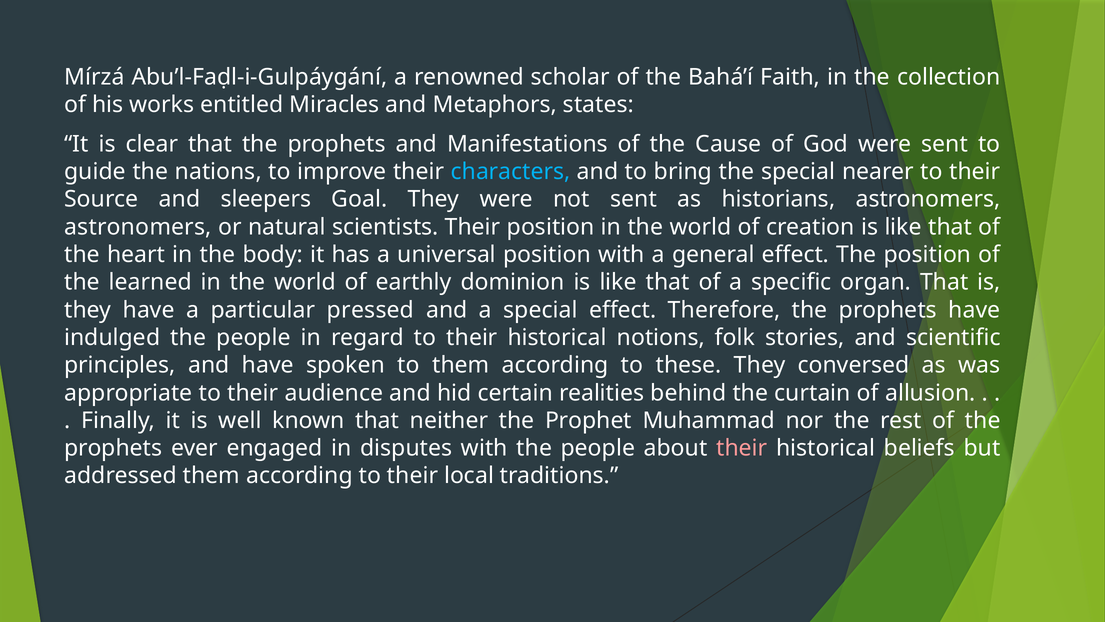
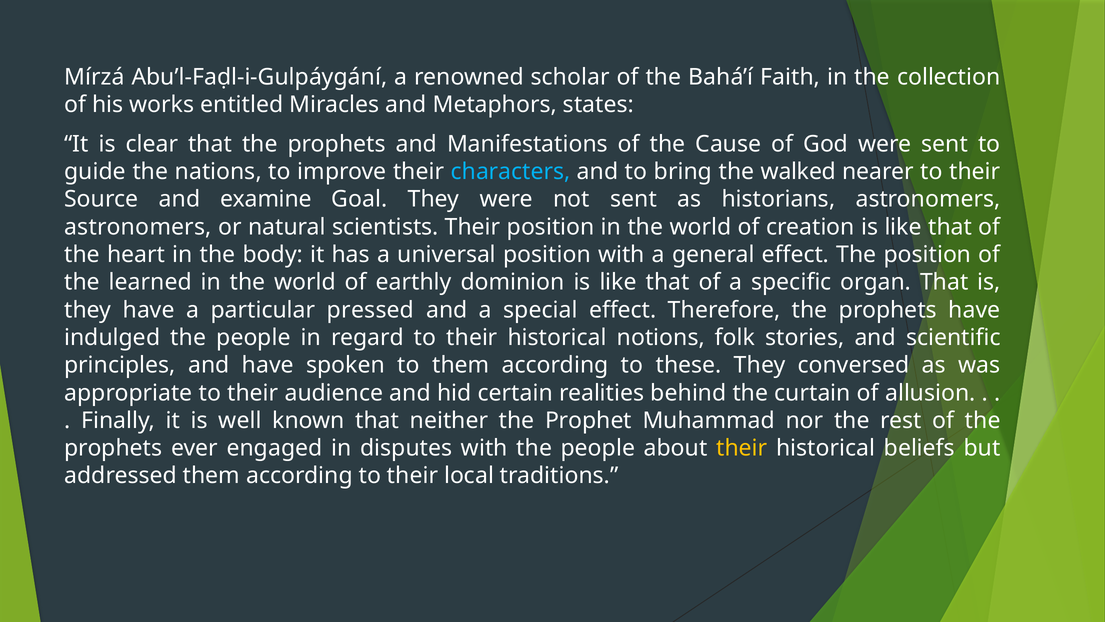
the special: special -> walked
sleepers: sleepers -> examine
their at (742, 448) colour: pink -> yellow
